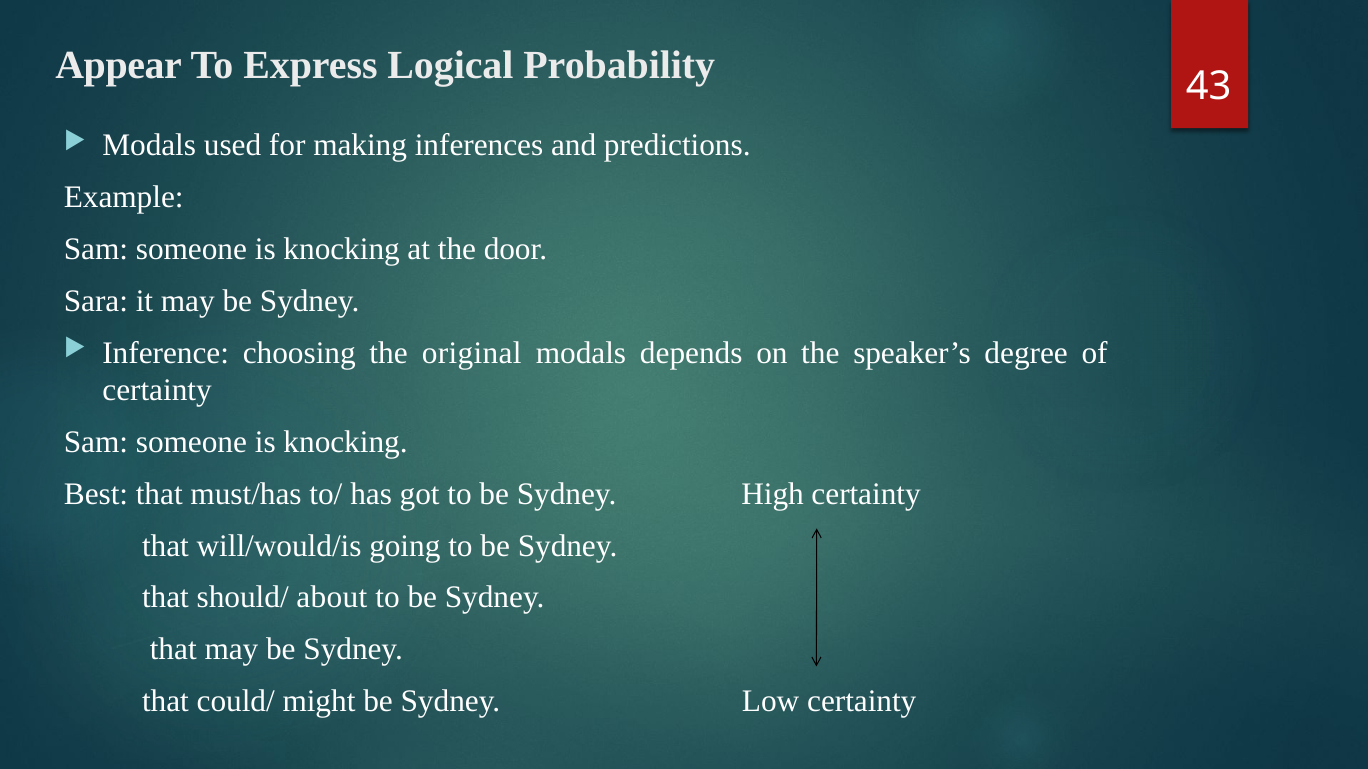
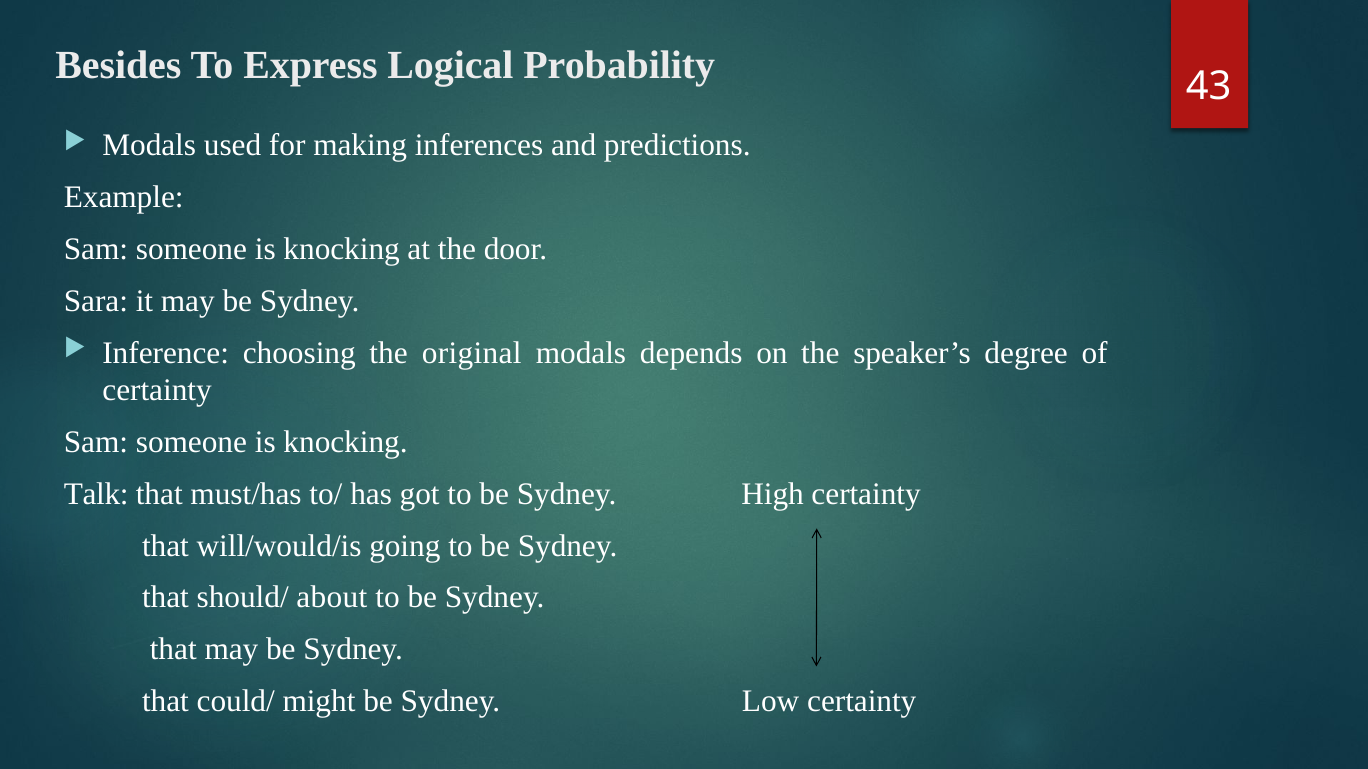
Appear: Appear -> Besides
Best: Best -> Talk
